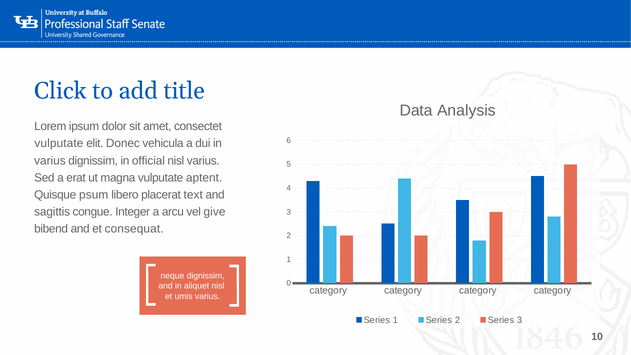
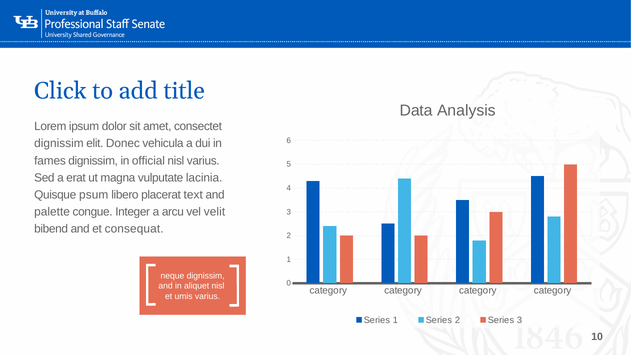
vulputate at (59, 144): vulputate -> dignissim
varius at (50, 161): varius -> fames
aptent: aptent -> lacinia
sagittis: sagittis -> palette
give: give -> velit
